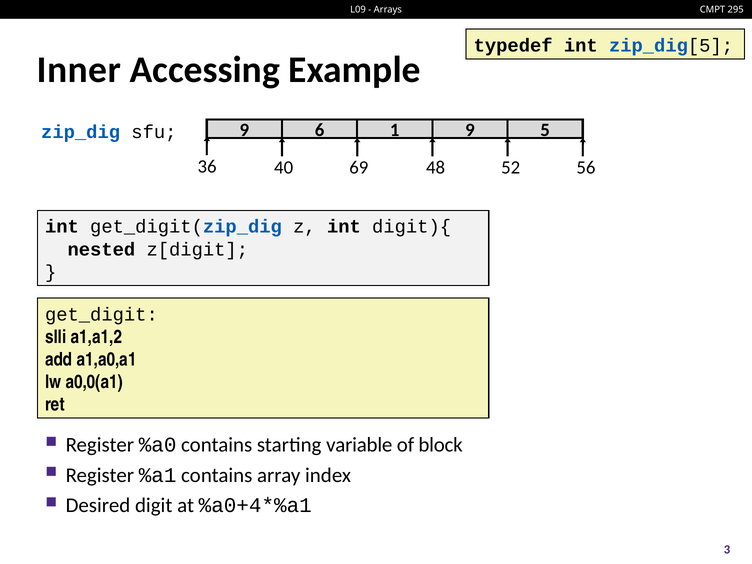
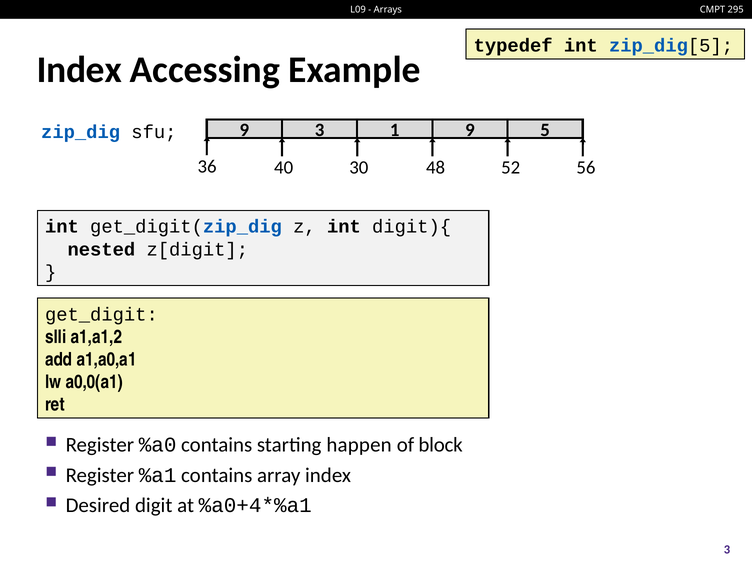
Inner at (79, 70): Inner -> Index
9 6: 6 -> 3
69: 69 -> 30
variable: variable -> happen
